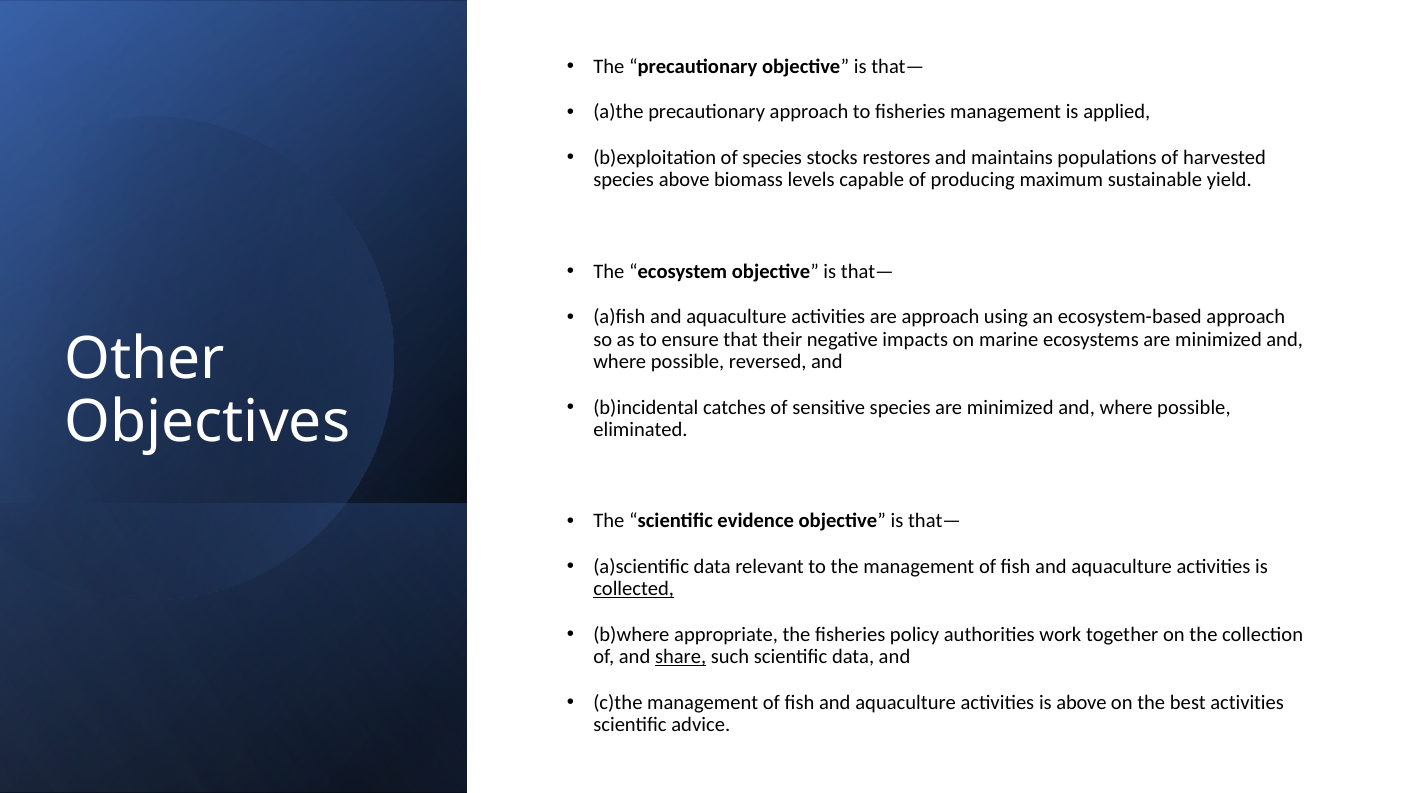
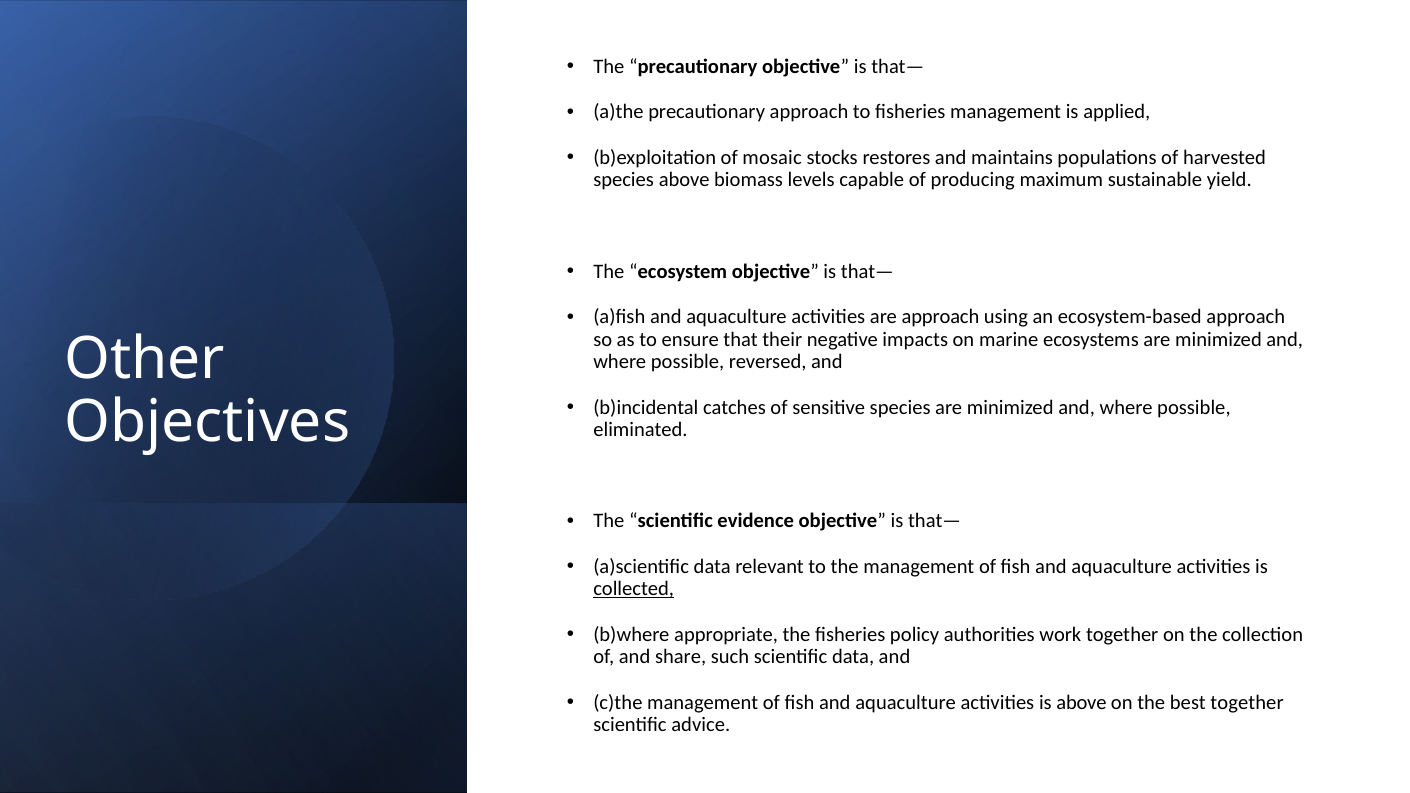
of species: species -> mosaic
share underline: present -> none
best activities: activities -> together
